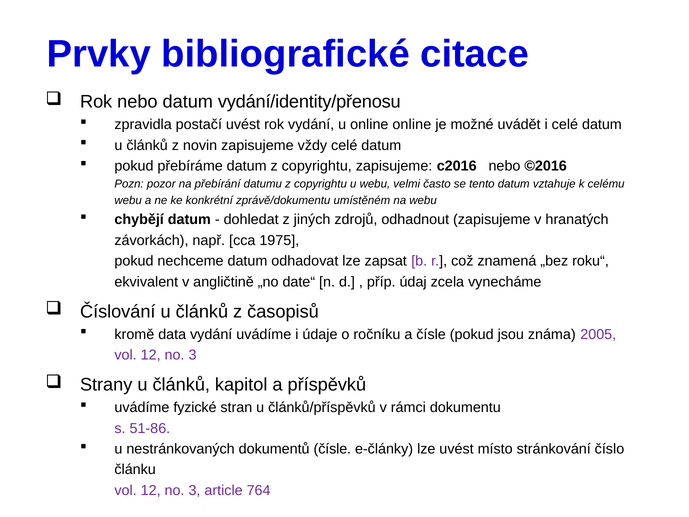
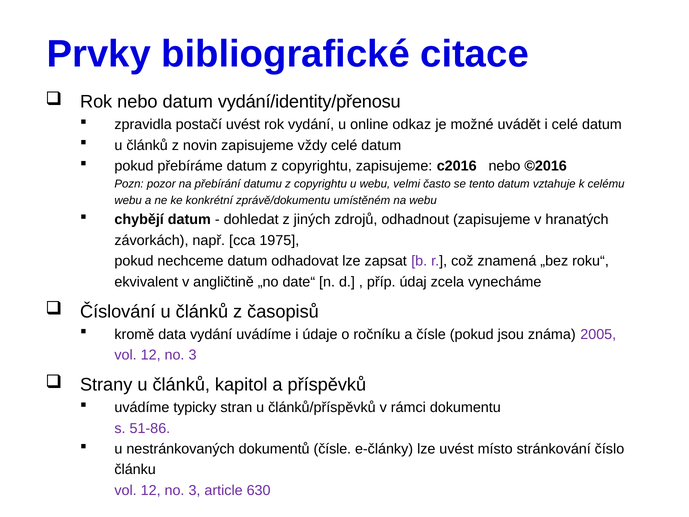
online online: online -> odkaz
fyzické: fyzické -> typicky
764: 764 -> 630
